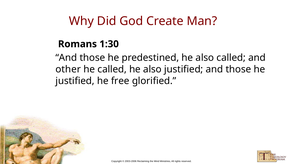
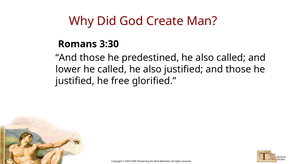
1:30: 1:30 -> 3:30
other: other -> lower
